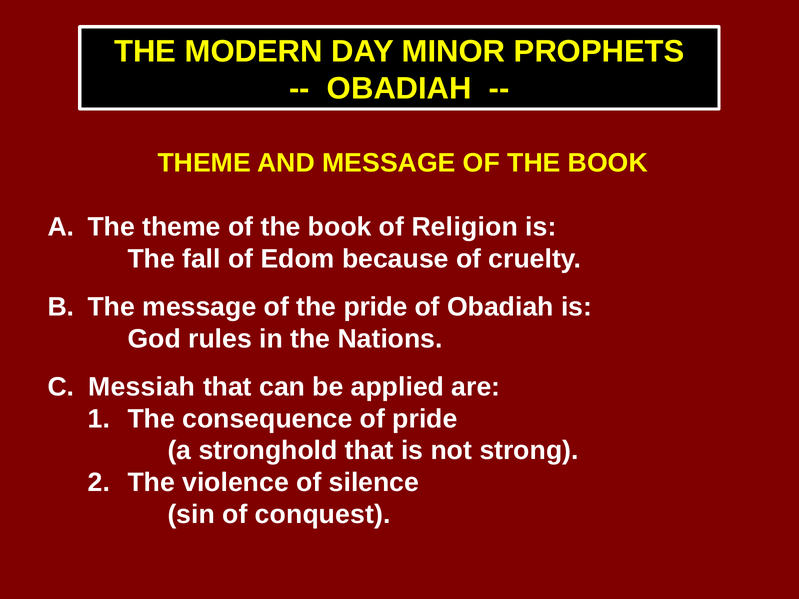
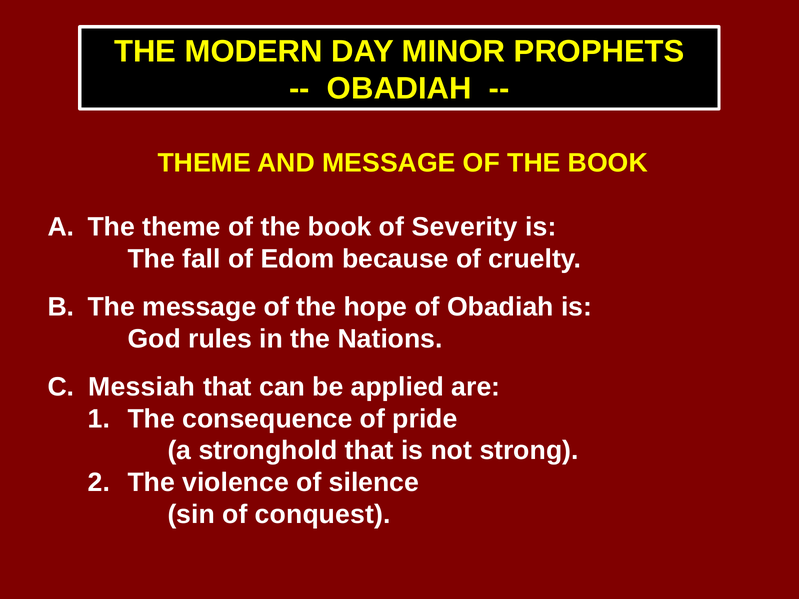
Religion: Religion -> Severity
the pride: pride -> hope
